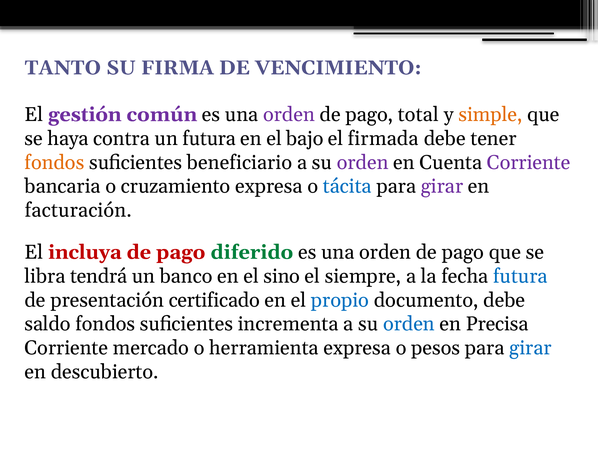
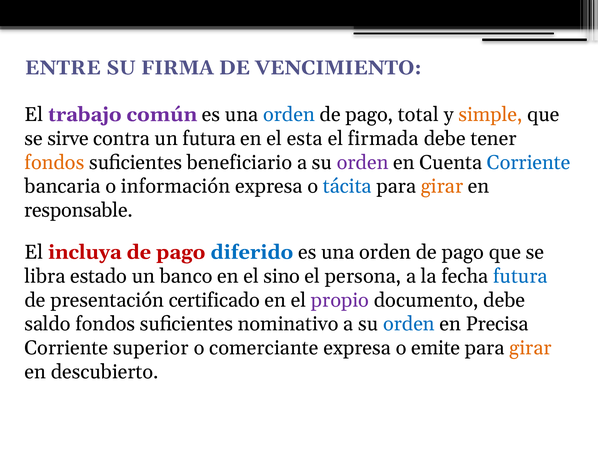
TANTO: TANTO -> ENTRE
gestión: gestión -> trabajo
orden at (289, 114) colour: purple -> blue
haya: haya -> sirve
bajo: bajo -> esta
Corriente at (529, 162) colour: purple -> blue
cruzamiento: cruzamiento -> información
girar at (442, 186) colour: purple -> orange
facturación: facturación -> responsable
diferido colour: green -> blue
tendrá: tendrá -> estado
siempre: siempre -> persona
propio colour: blue -> purple
incrementa: incrementa -> nominativo
mercado: mercado -> superior
herramienta: herramienta -> comerciante
pesos: pesos -> emite
girar at (530, 348) colour: blue -> orange
